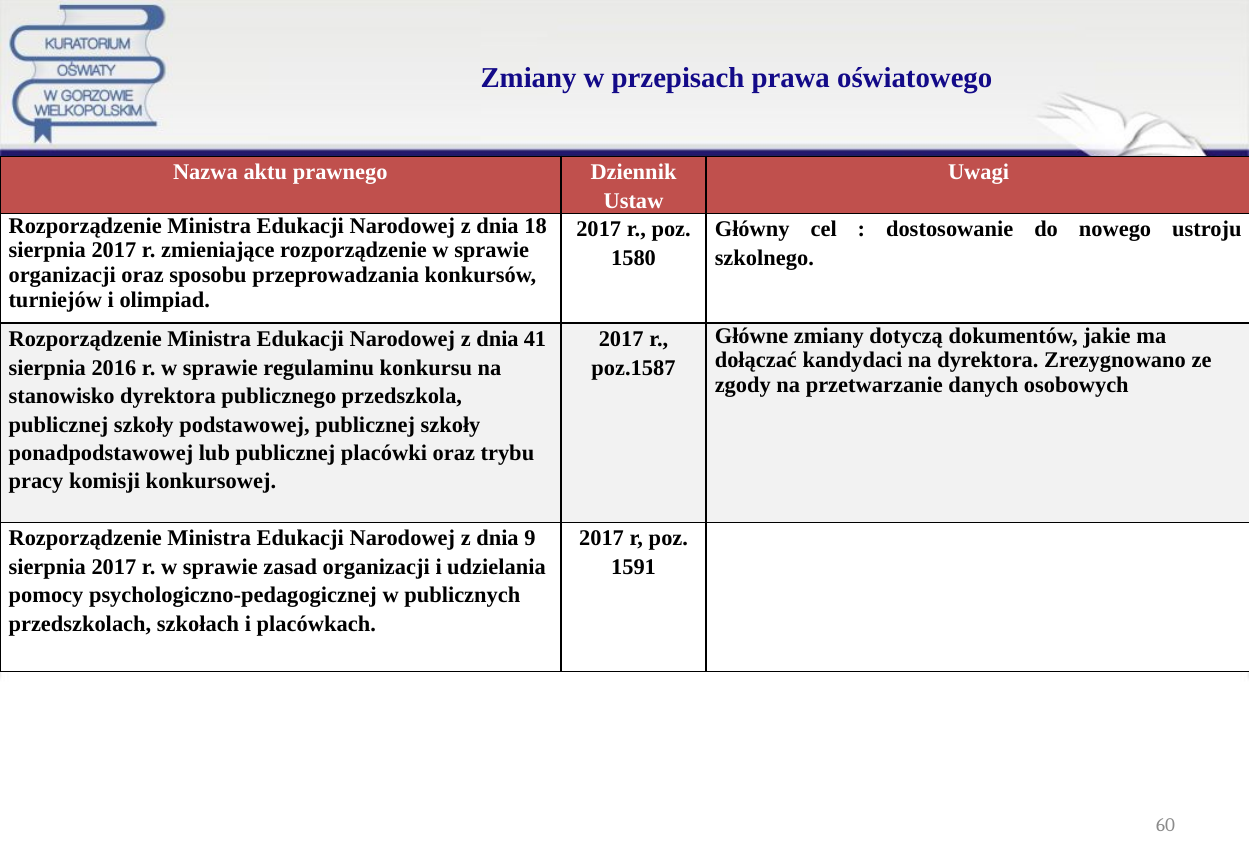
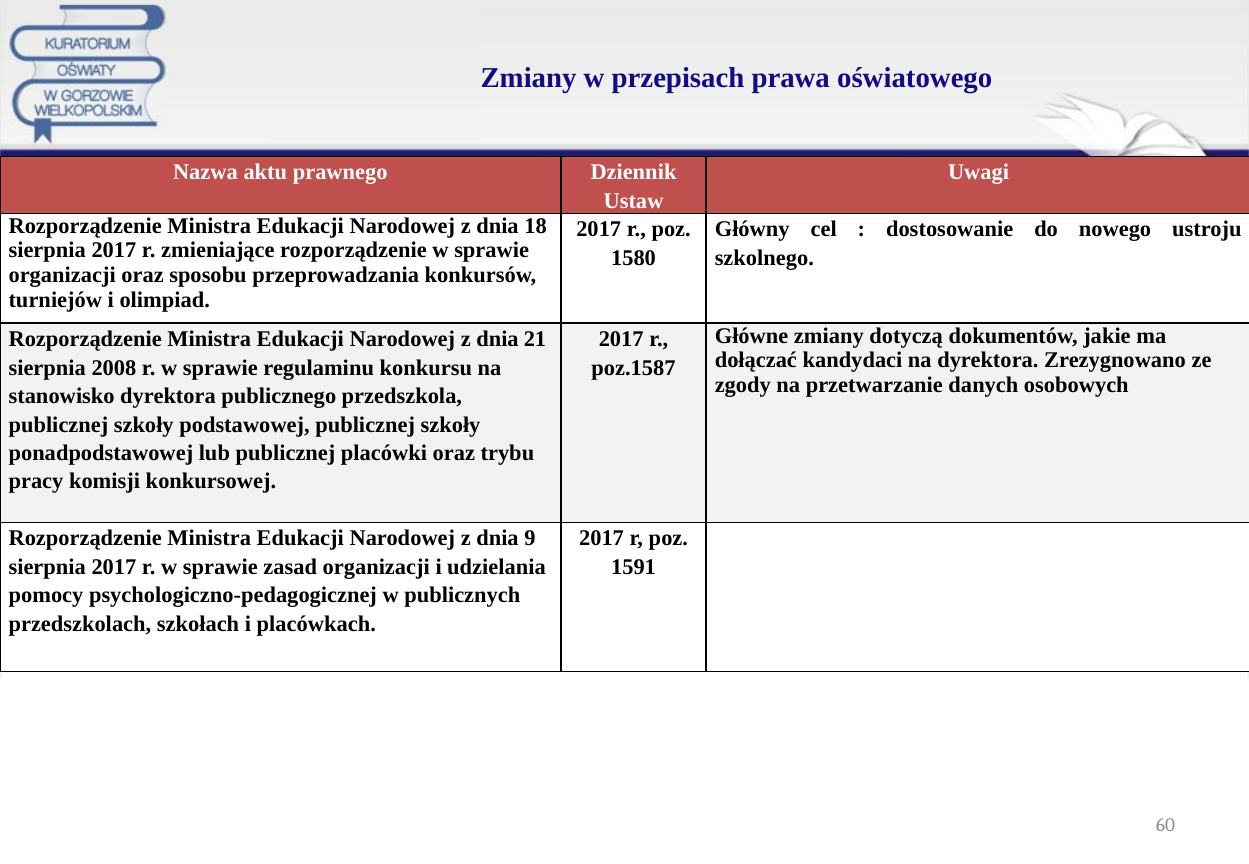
41: 41 -> 21
2016: 2016 -> 2008
